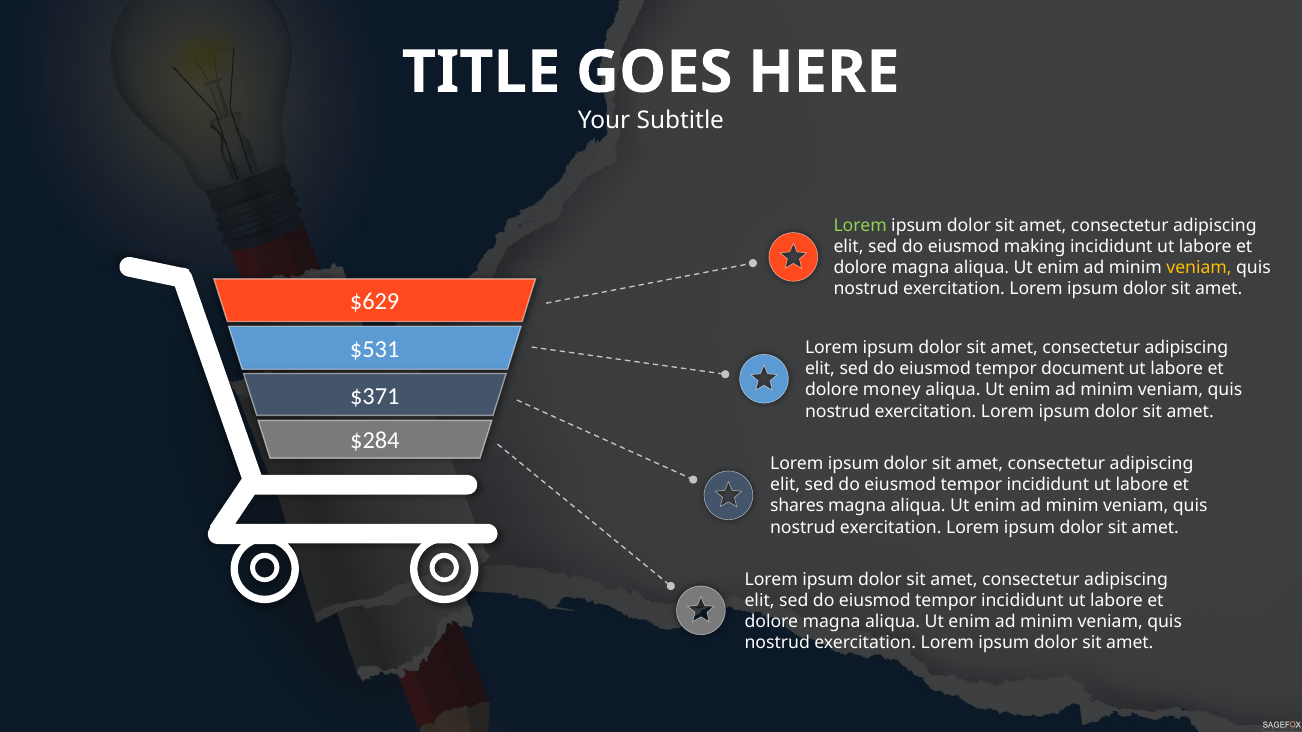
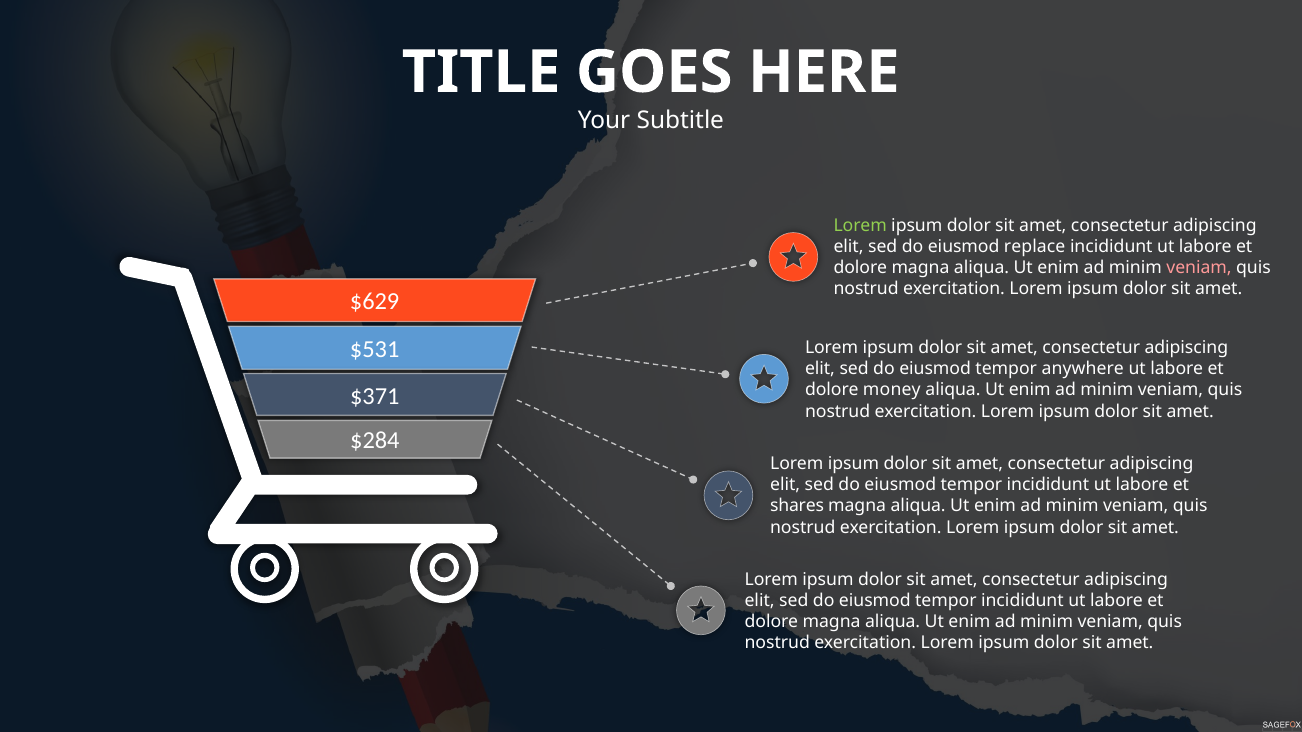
making: making -> replace
veniam at (1199, 268) colour: yellow -> pink
document: document -> anywhere
